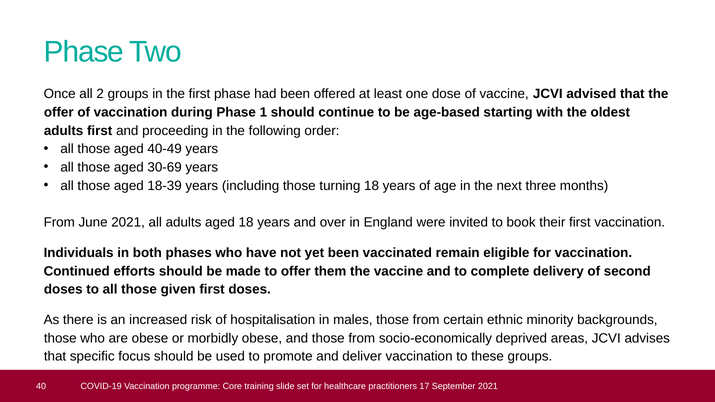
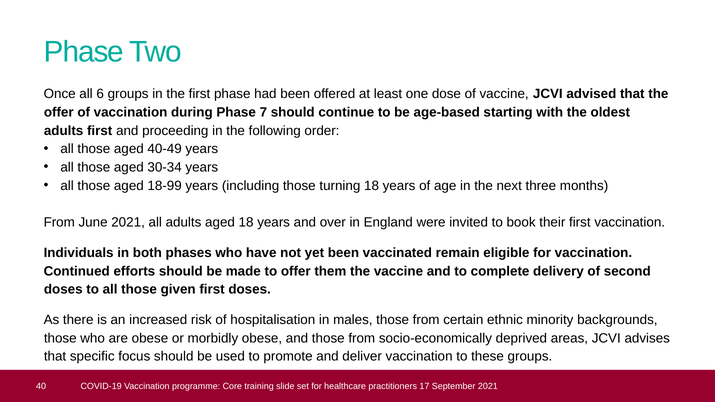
2: 2 -> 6
1: 1 -> 7
30-69: 30-69 -> 30-34
18-39: 18-39 -> 18-99
